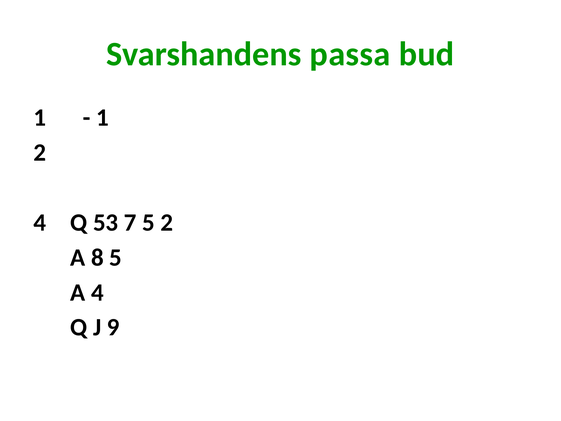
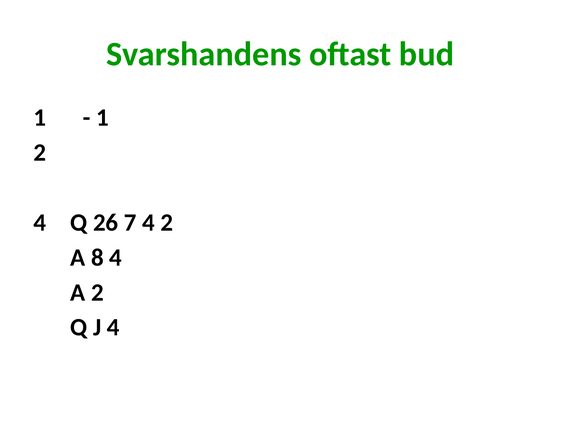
passa: passa -> oftast
53: 53 -> 26
7 5: 5 -> 4
8 5: 5 -> 4
4 at (97, 292): 4 -> 2
J 9: 9 -> 4
